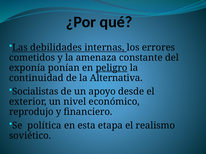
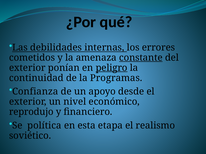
constante underline: none -> present
exponía at (27, 68): exponía -> exterior
Alternativa: Alternativa -> Programas
Socialistas: Socialistas -> Confianza
